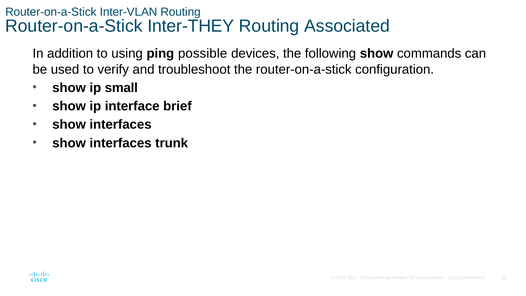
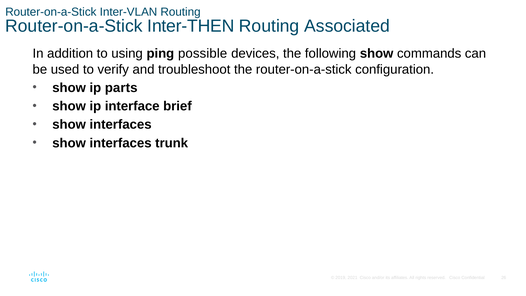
Inter-THEY: Inter-THEY -> Inter-THEN
small: small -> parts
